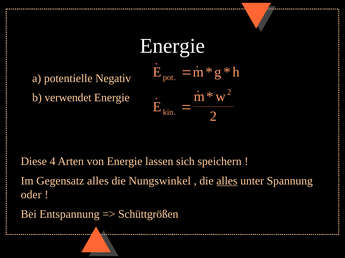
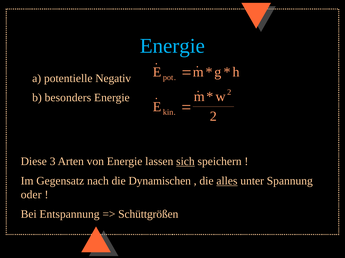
Energie at (172, 46) colour: white -> light blue
verwendet: verwendet -> besonders
4: 4 -> 3
sich underline: none -> present
Gegensatz alles: alles -> nach
Nungswinkel: Nungswinkel -> Dynamischen
